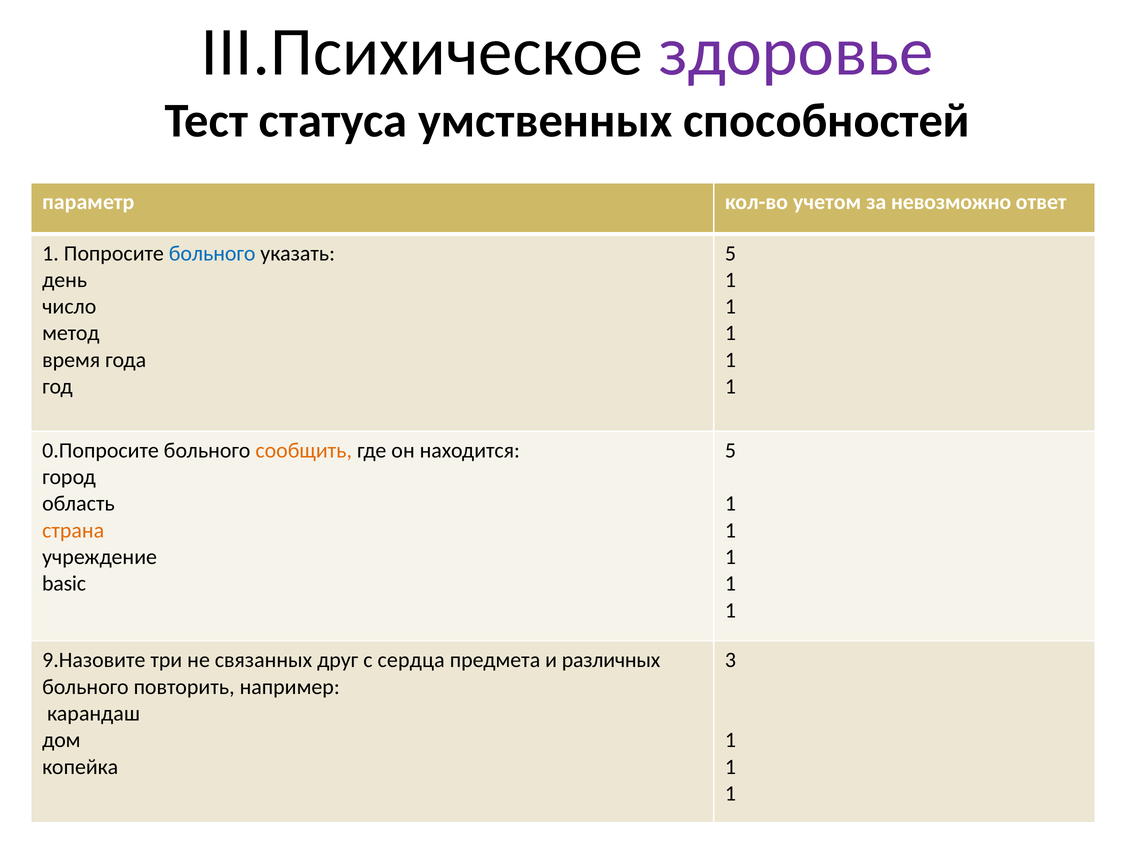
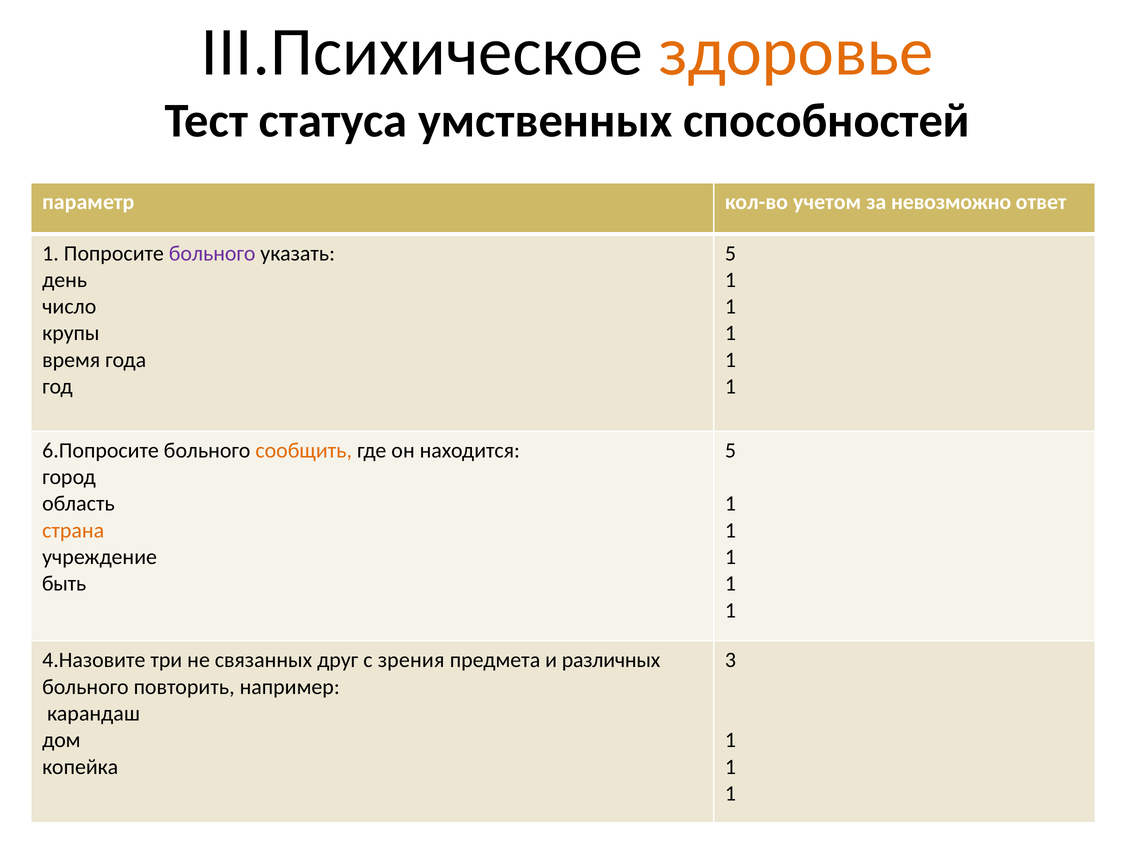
здоровье colour: purple -> orange
больного at (212, 253) colour: blue -> purple
метод: метод -> крупы
0.Попросите: 0.Попросите -> 6.Попросите
basic: basic -> быть
9.Назовите: 9.Назовите -> 4.Назовите
сердца: сердца -> зрения
